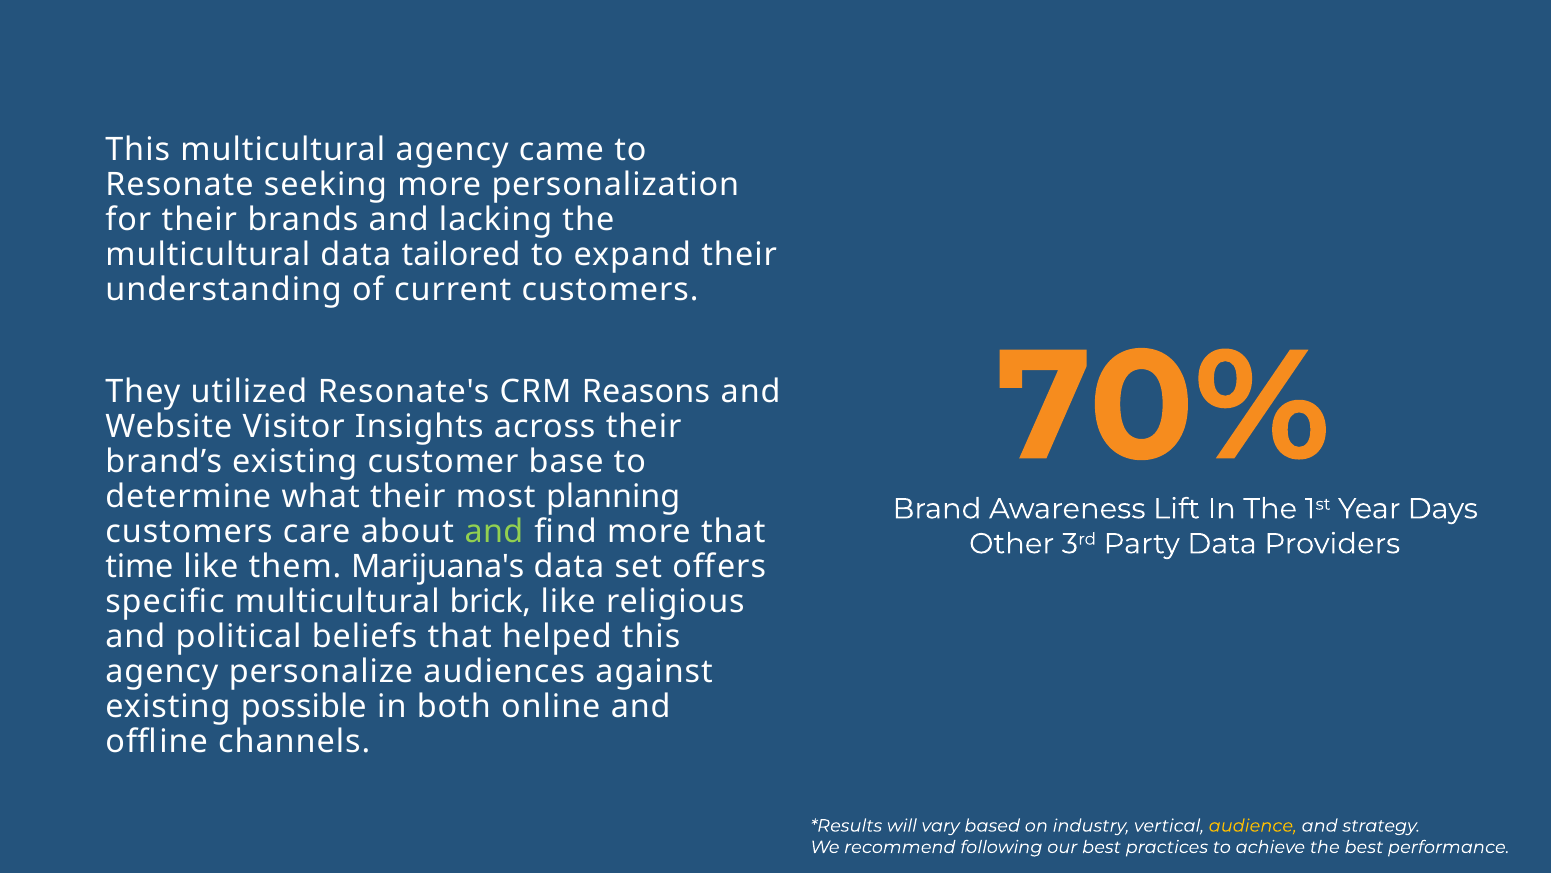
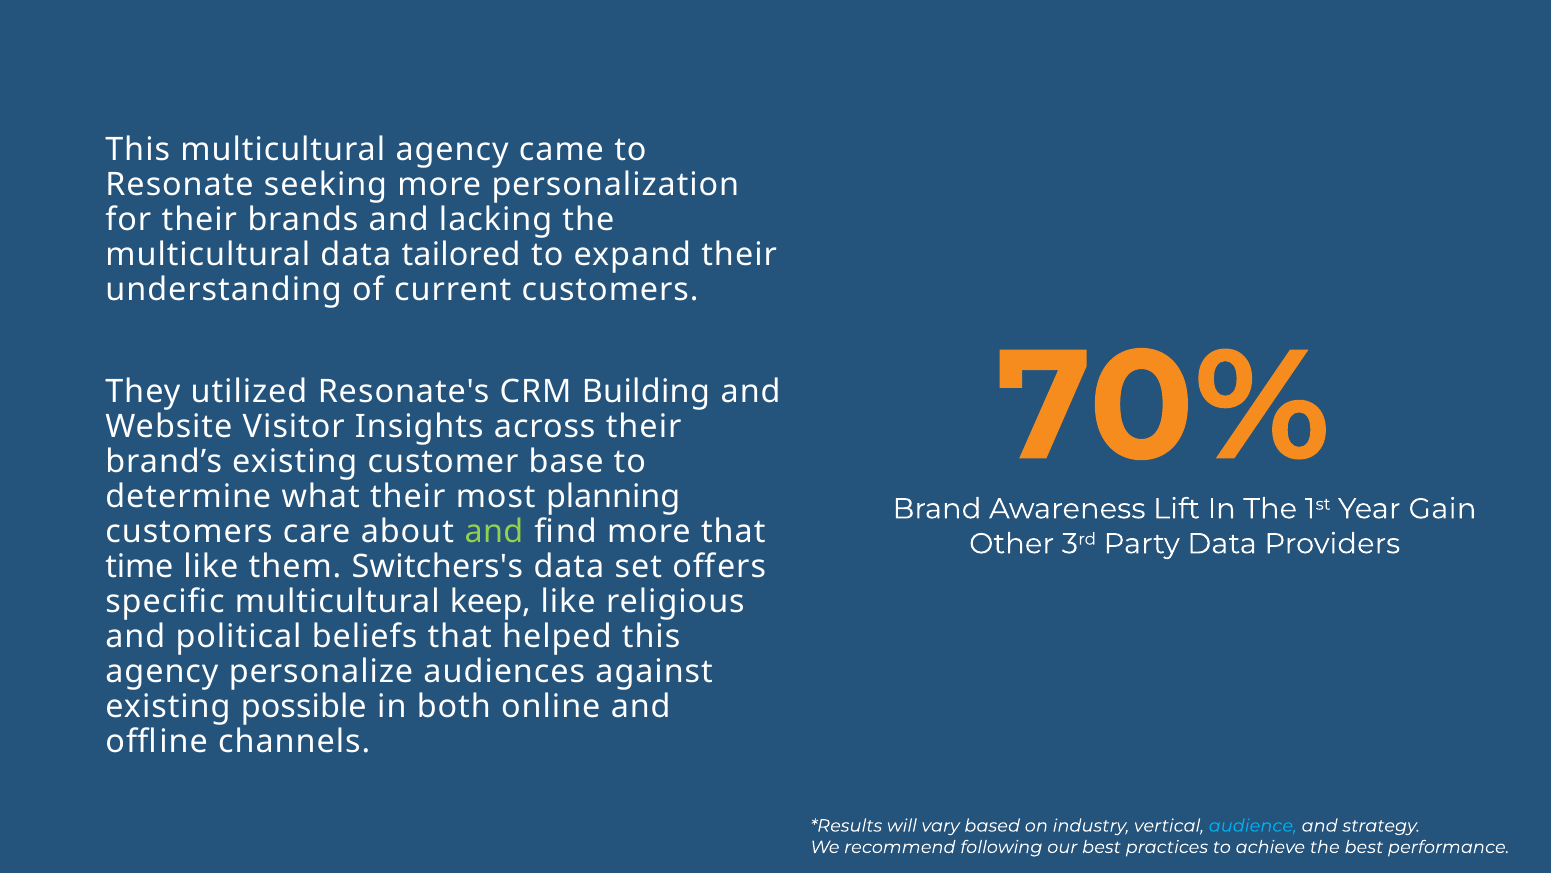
Reasons: Reasons -> Building
Days: Days -> Gain
Marijuana's: Marijuana's -> Switchers's
brick: brick -> keep
audience colour: yellow -> light blue
